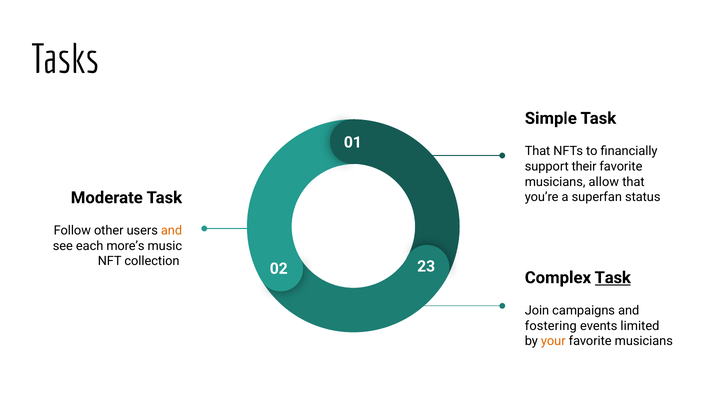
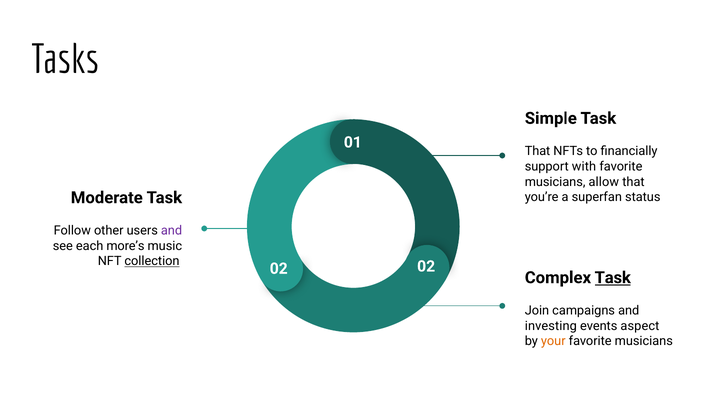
their: their -> with
and at (172, 230) colour: orange -> purple
collection underline: none -> present
02 23: 23 -> 02
fostering: fostering -> investing
limited: limited -> aspect
